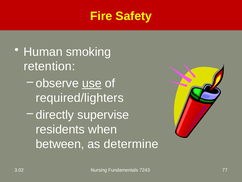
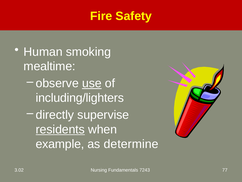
retention: retention -> mealtime
required/lighters: required/lighters -> including/lighters
residents underline: none -> present
between: between -> example
